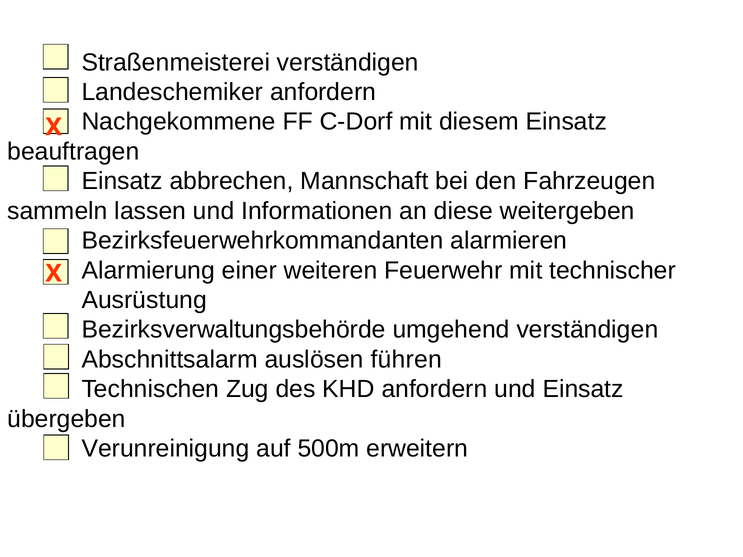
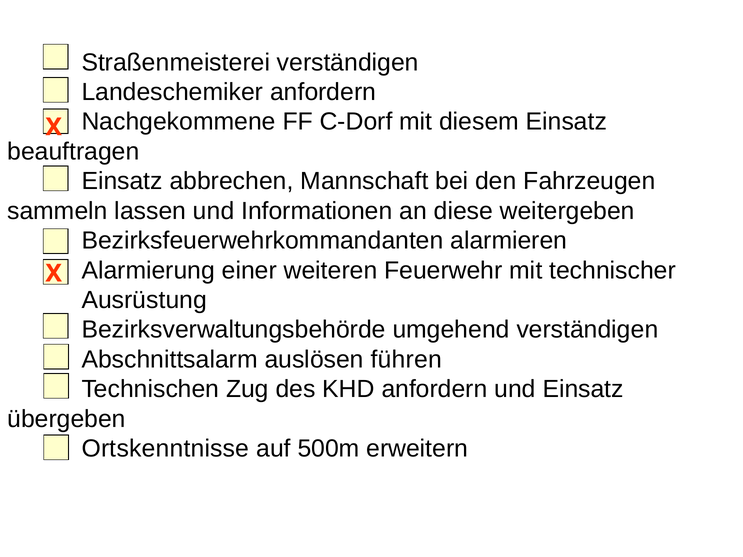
Verunreinigung: Verunreinigung -> Ortskenntnisse
